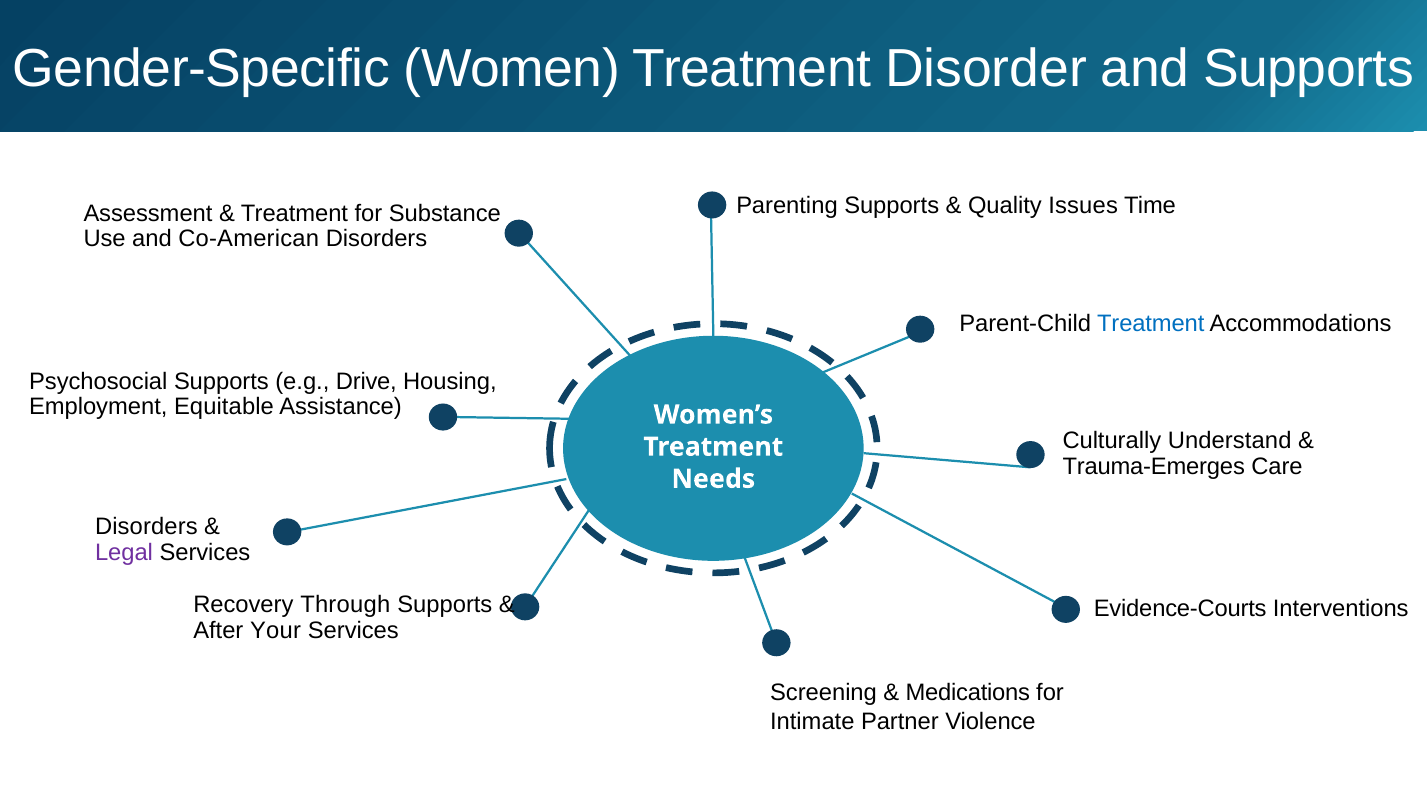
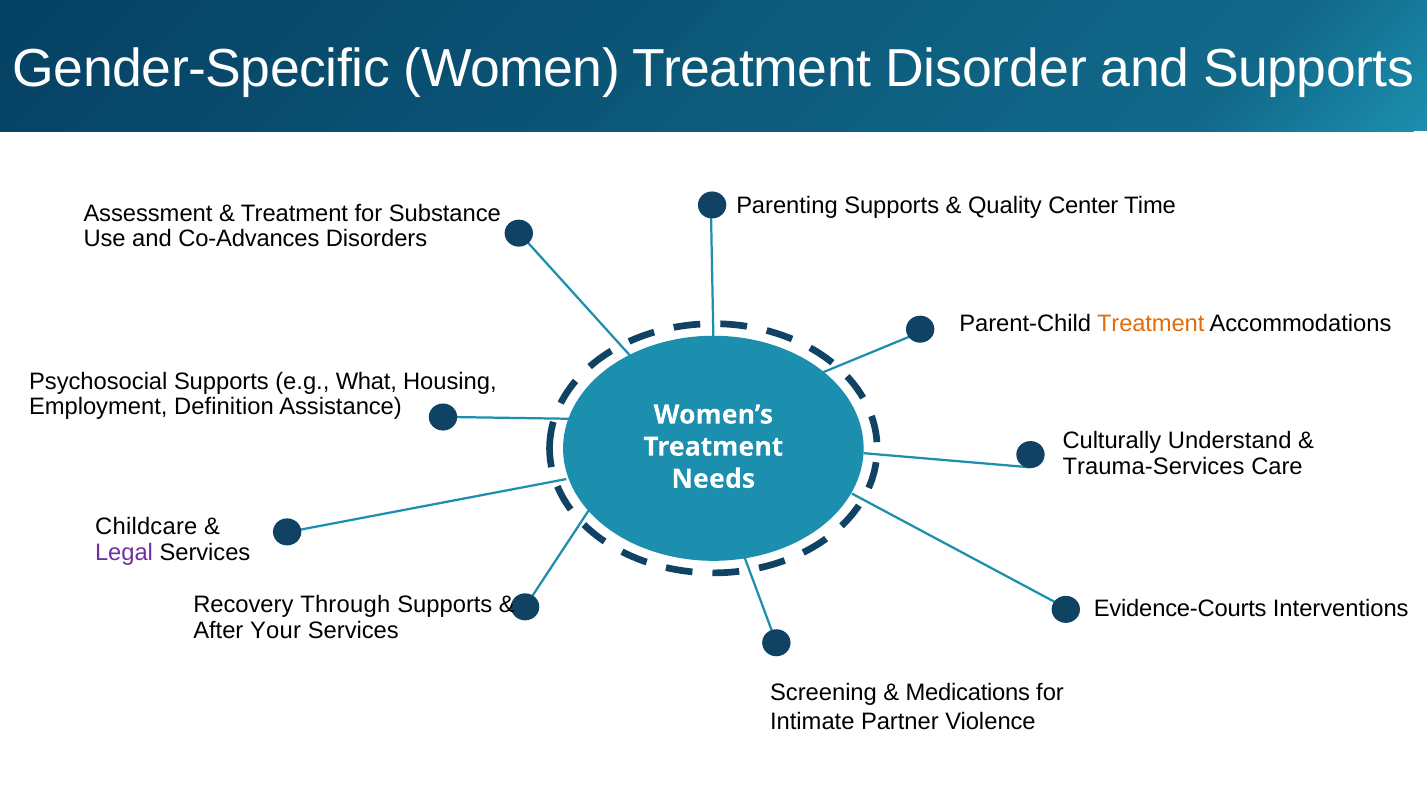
Issues: Issues -> Center
Co-American: Co-American -> Co-Advances
Treatment at (1151, 323) colour: blue -> orange
Drive: Drive -> What
Equitable: Equitable -> Definition
Trauma-Emerges: Trauma-Emerges -> Trauma-Services
Disorders at (146, 527): Disorders -> Childcare
